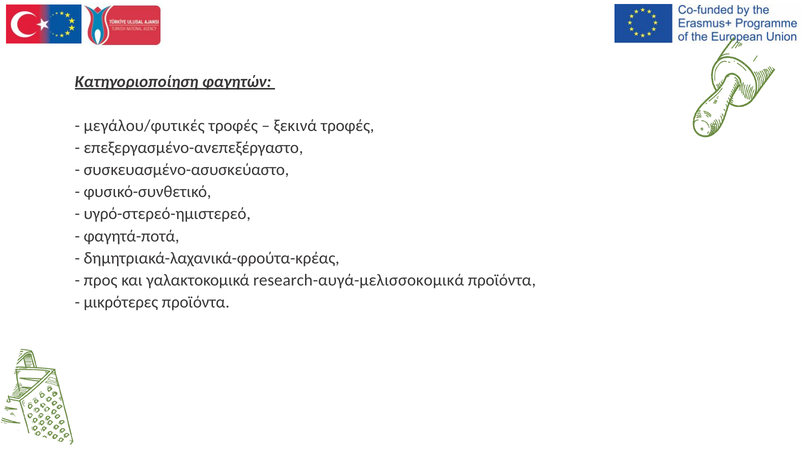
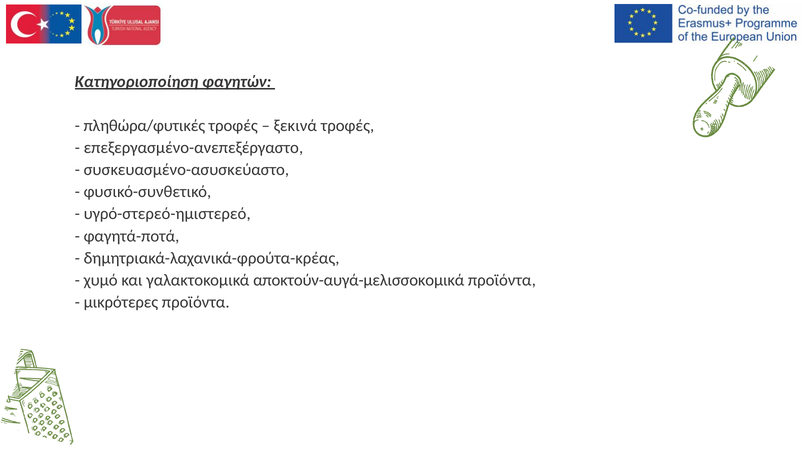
μεγάλου/φυτικές: μεγάλου/φυτικές -> πληθώρα/φυτικές
προς: προς -> χυμό
research-αυγά-μελισσοκομικά: research-αυγά-μελισσοκομικά -> αποκτούν-αυγά-μελισσοκομικά
